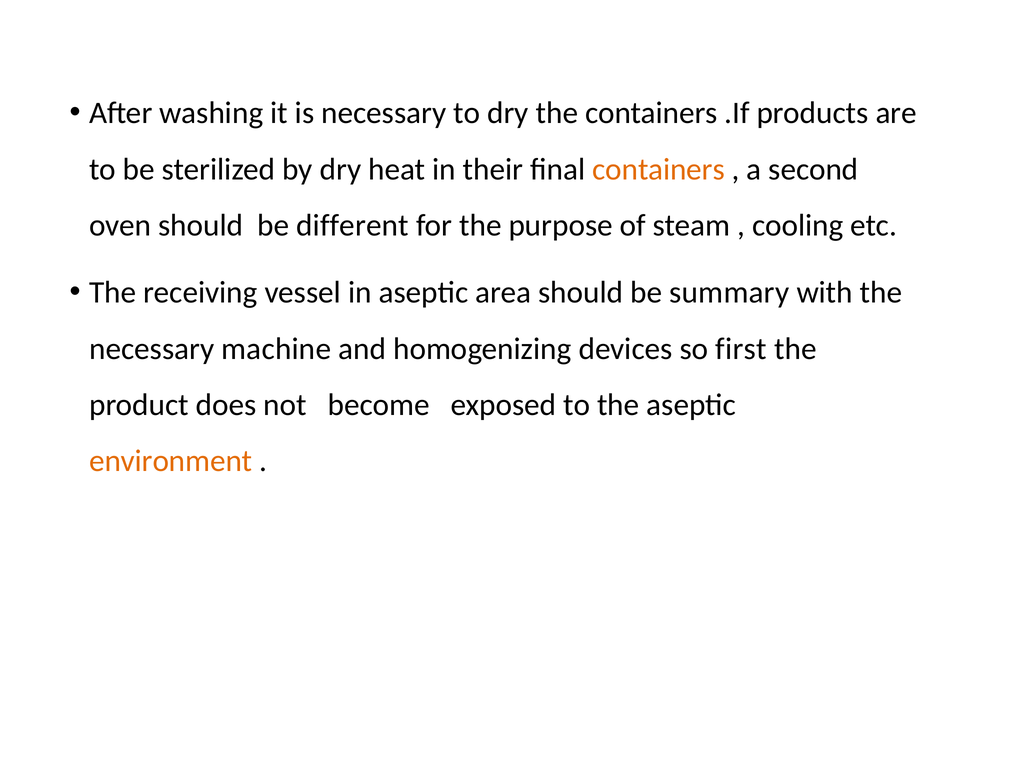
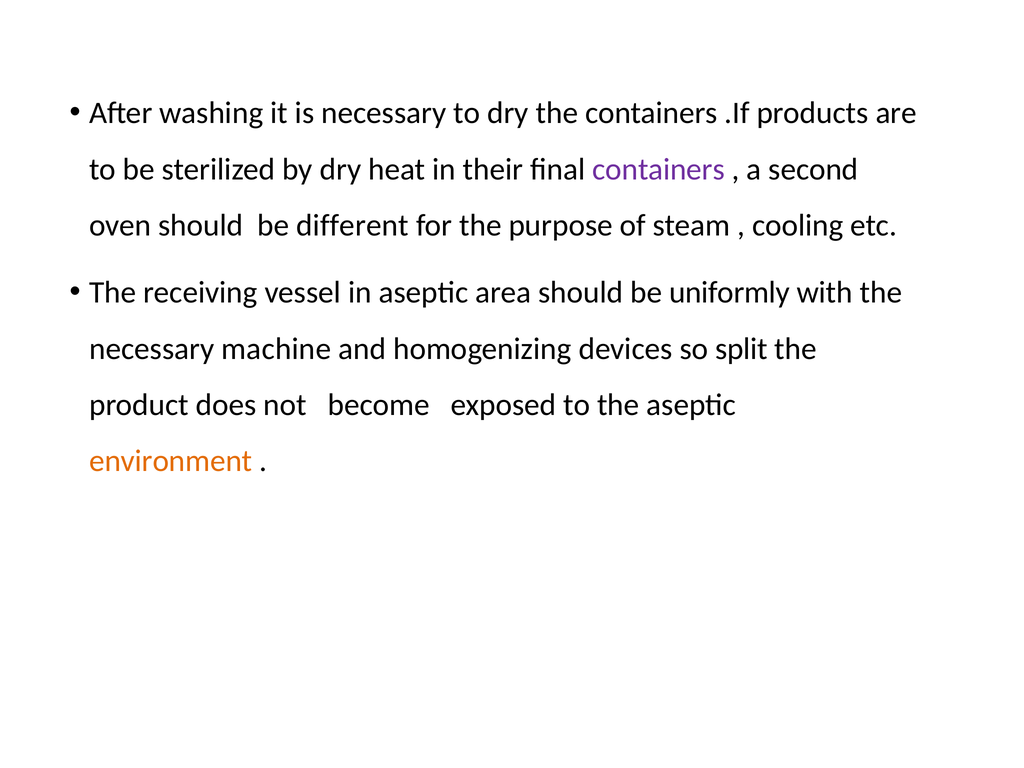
containers at (659, 169) colour: orange -> purple
summary: summary -> uniformly
first: first -> split
